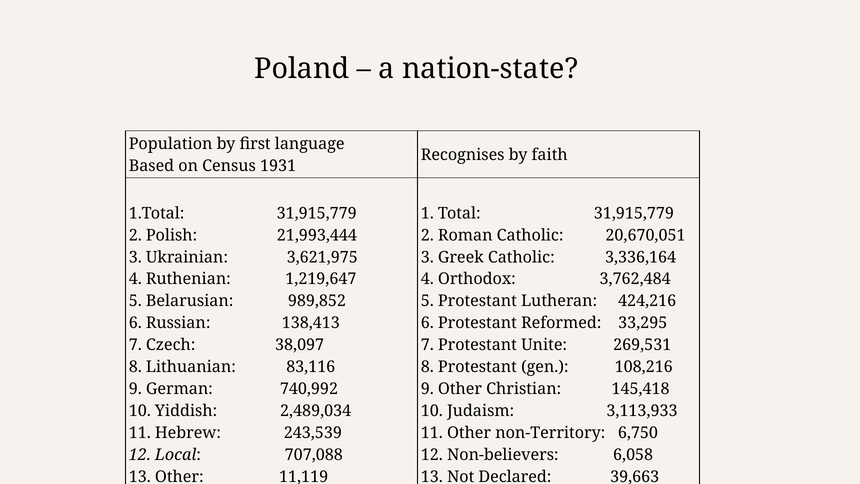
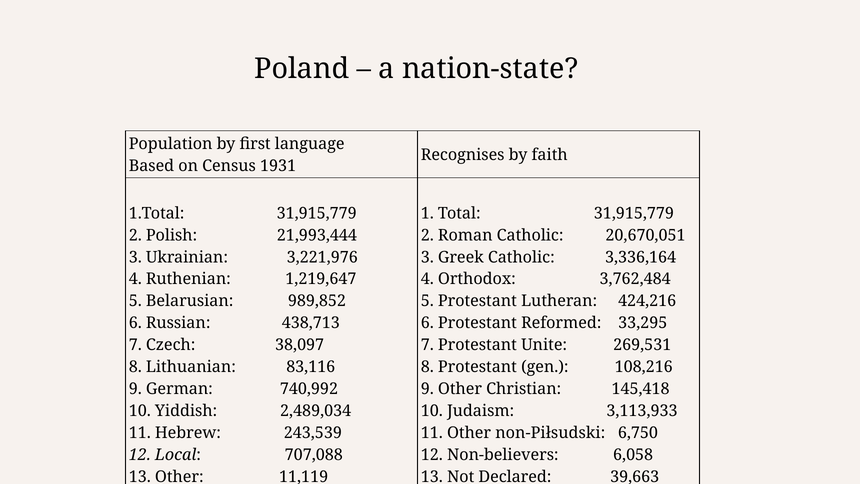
3,621,975: 3,621,975 -> 3,221,976
138,413: 138,413 -> 438,713
non-Territory: non-Territory -> non-Piłsudski
